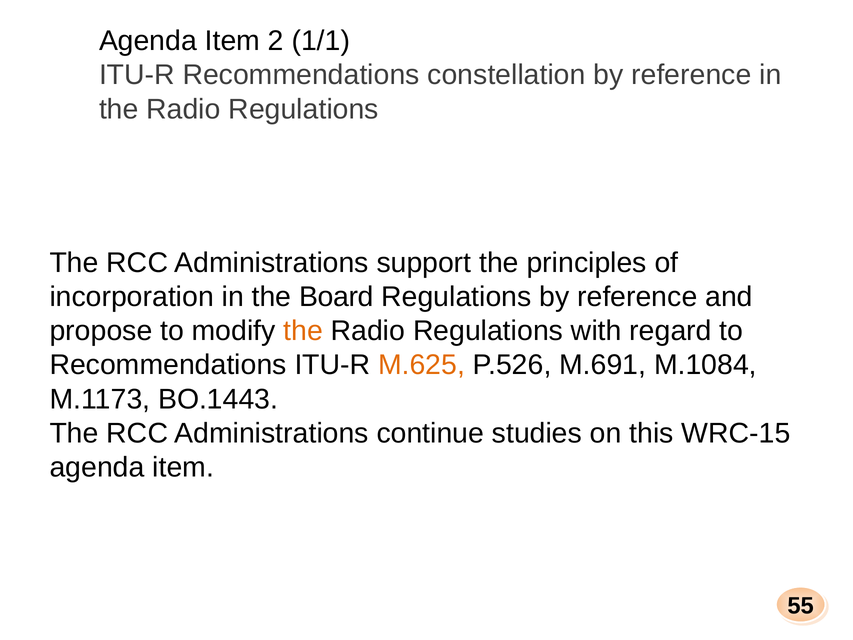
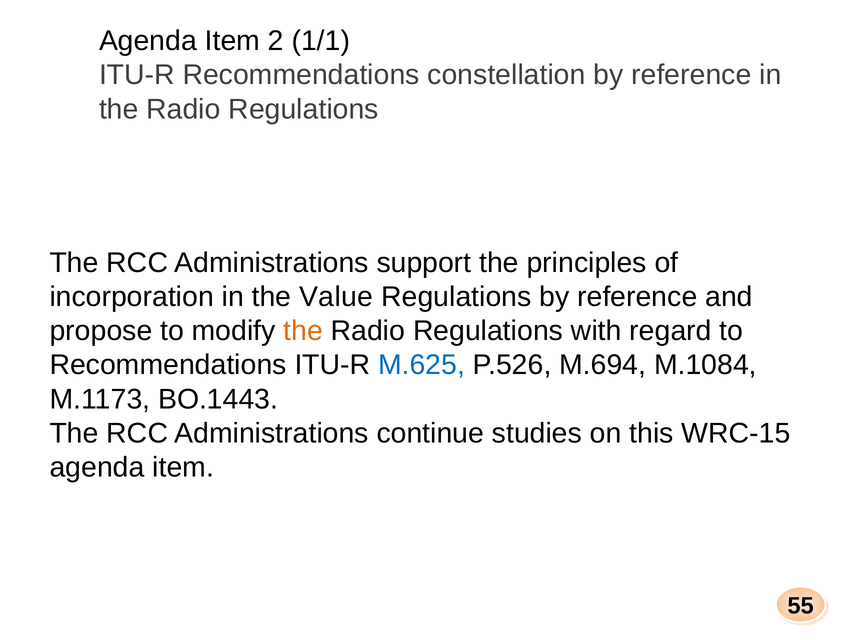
Board: Board -> Value
M.625 colour: orange -> blue
M.691: M.691 -> M.694
